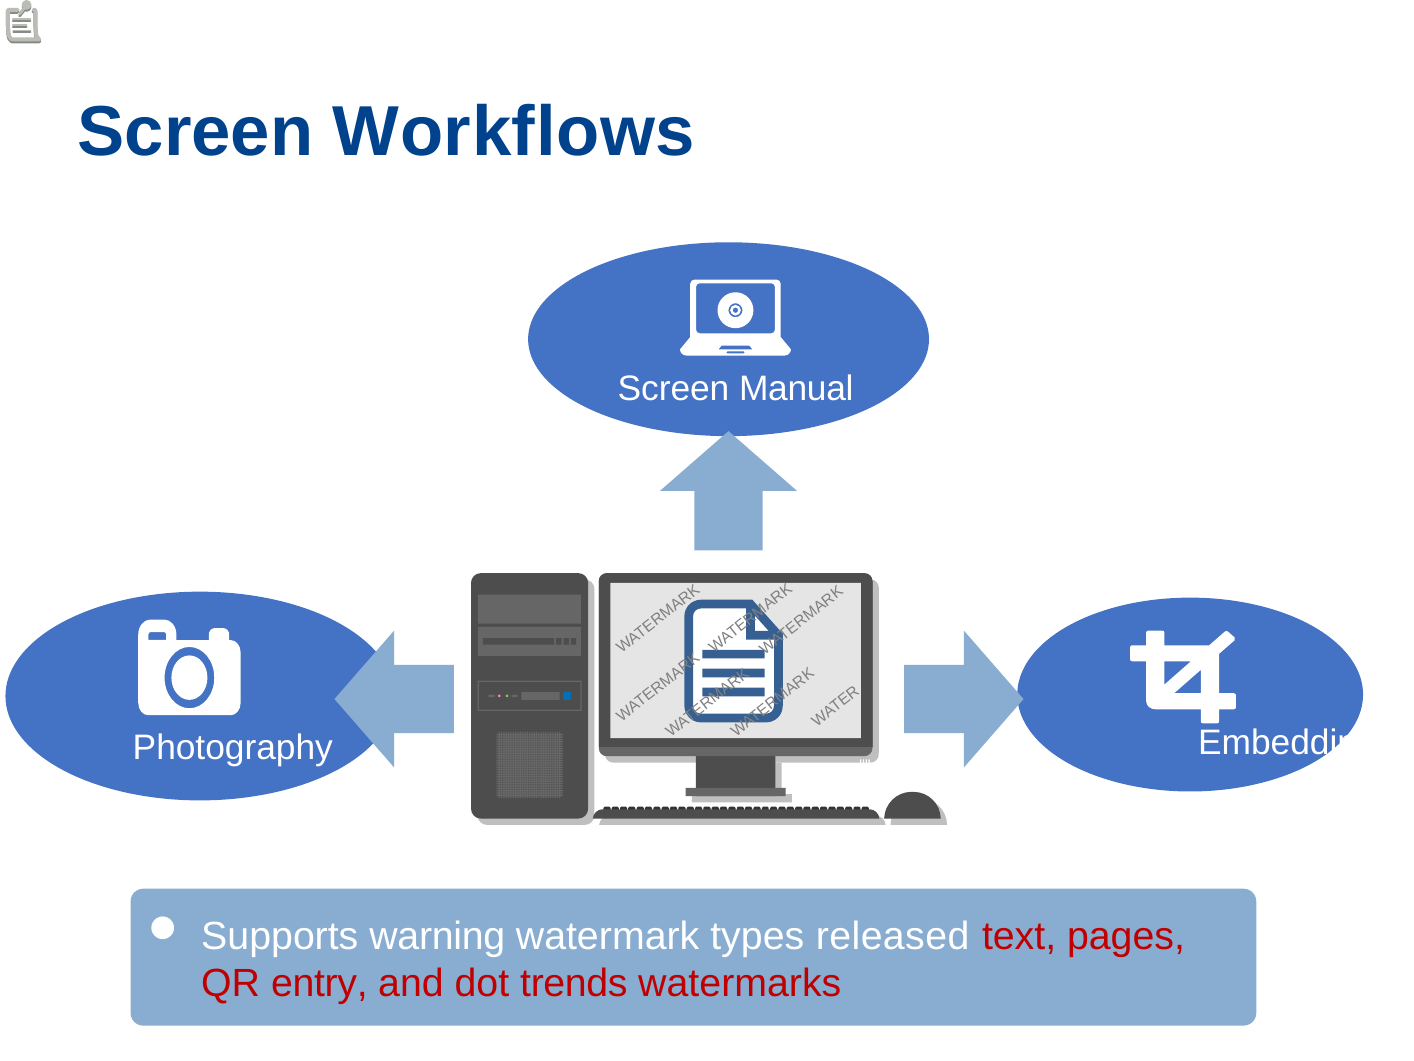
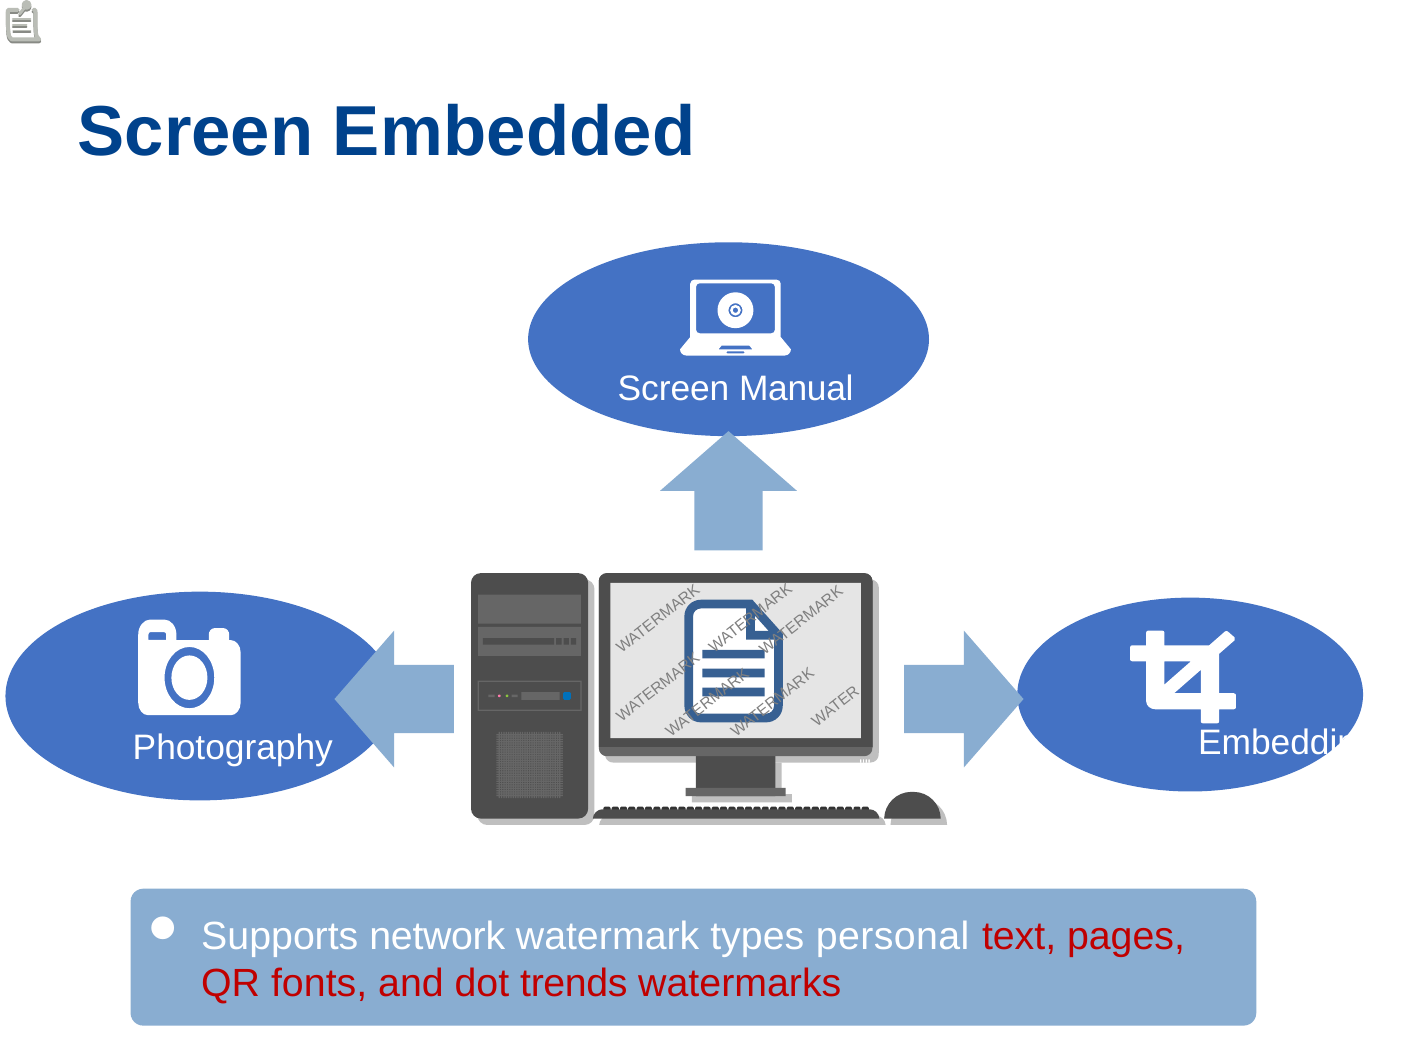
Workflows: Workflows -> Embedded
warning: warning -> network
released: released -> personal
entry: entry -> fonts
